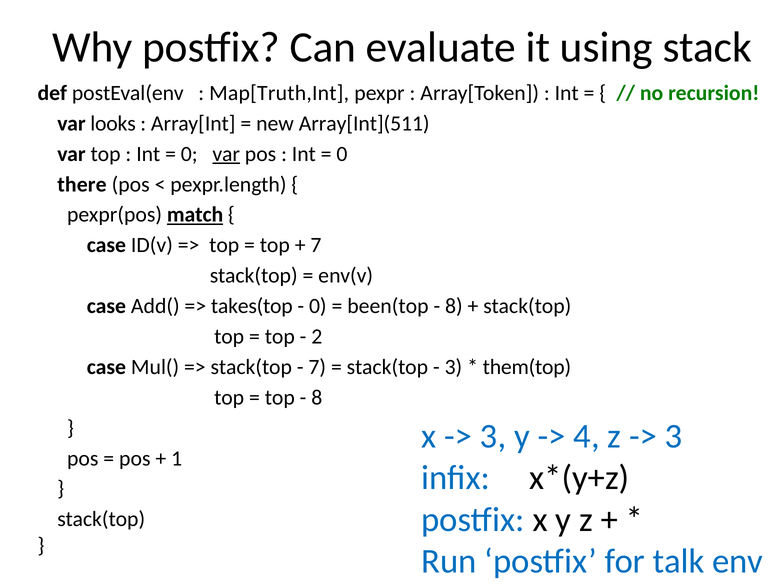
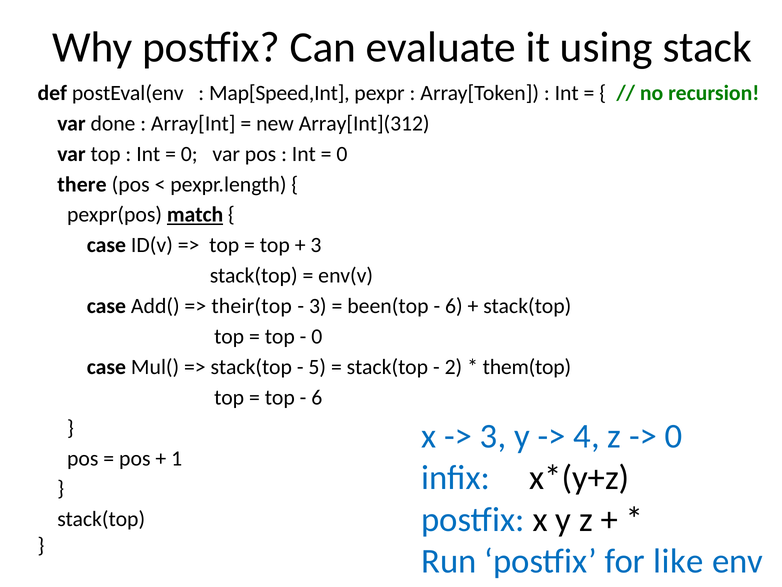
Map[Truth,Int: Map[Truth,Int -> Map[Speed,Int
looks: looks -> done
Array[Int](511: Array[Int](511 -> Array[Int](312
var at (226, 154) underline: present -> none
7 at (316, 245): 7 -> 3
takes(top: takes(top -> their(top
0 at (318, 306): 0 -> 3
8 at (454, 306): 8 -> 6
2 at (317, 336): 2 -> 0
7 at (317, 367): 7 -> 5
3 at (453, 367): 3 -> 2
8 at (317, 397): 8 -> 6
3 at (674, 436): 3 -> 0
talk: talk -> like
